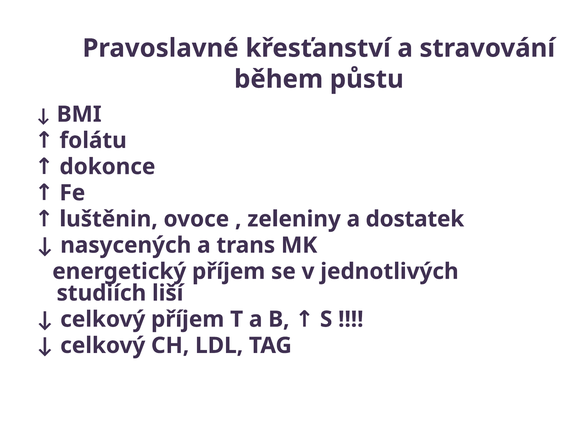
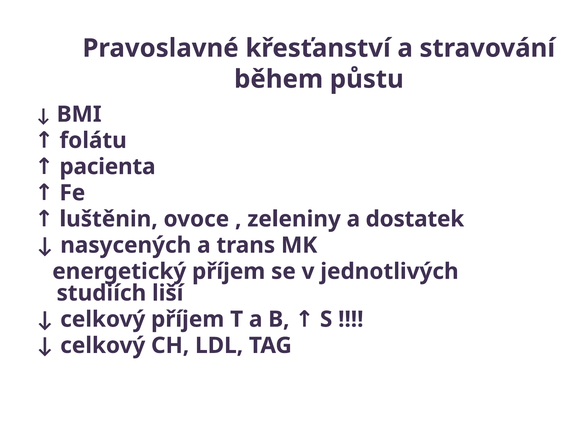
dokonce: dokonce -> pacienta
